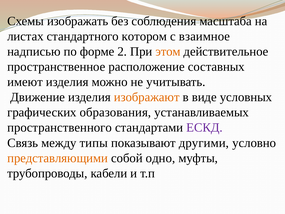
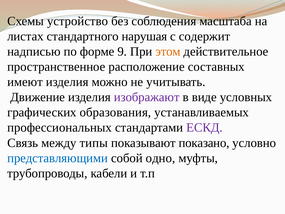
изображать: изображать -> устройство
котором: котором -> нарушая
взаимное: взаимное -> содержит
2: 2 -> 9
изображают colour: orange -> purple
пространственного: пространственного -> профессиональных
другими: другими -> показано
представляющими colour: orange -> blue
